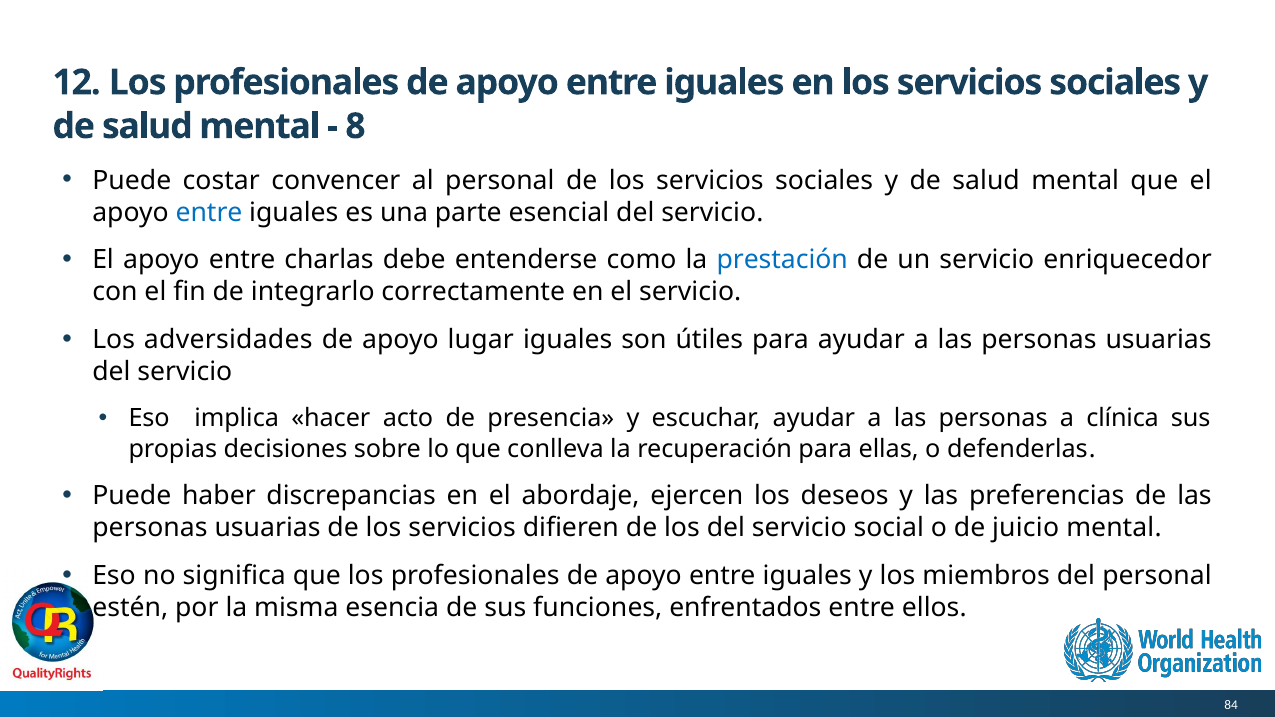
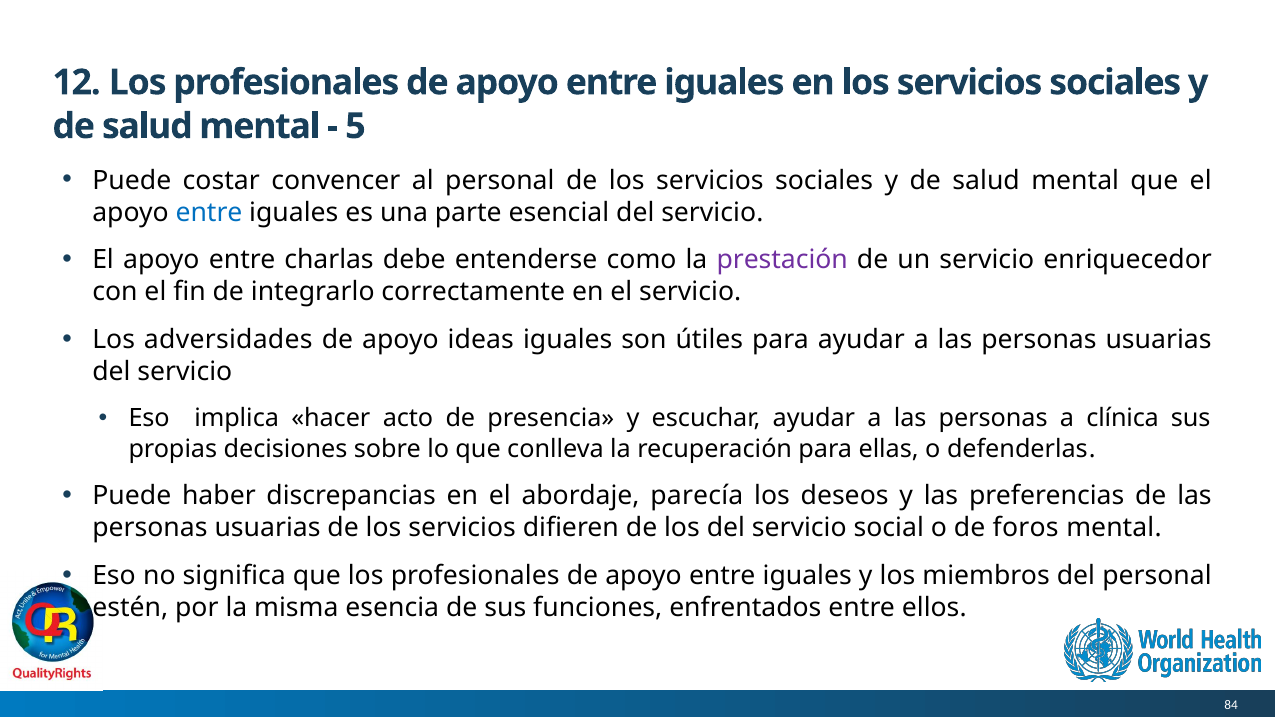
8: 8 -> 5
prestación colour: blue -> purple
lugar: lugar -> ideas
ejercen: ejercen -> parecía
juicio: juicio -> foros
